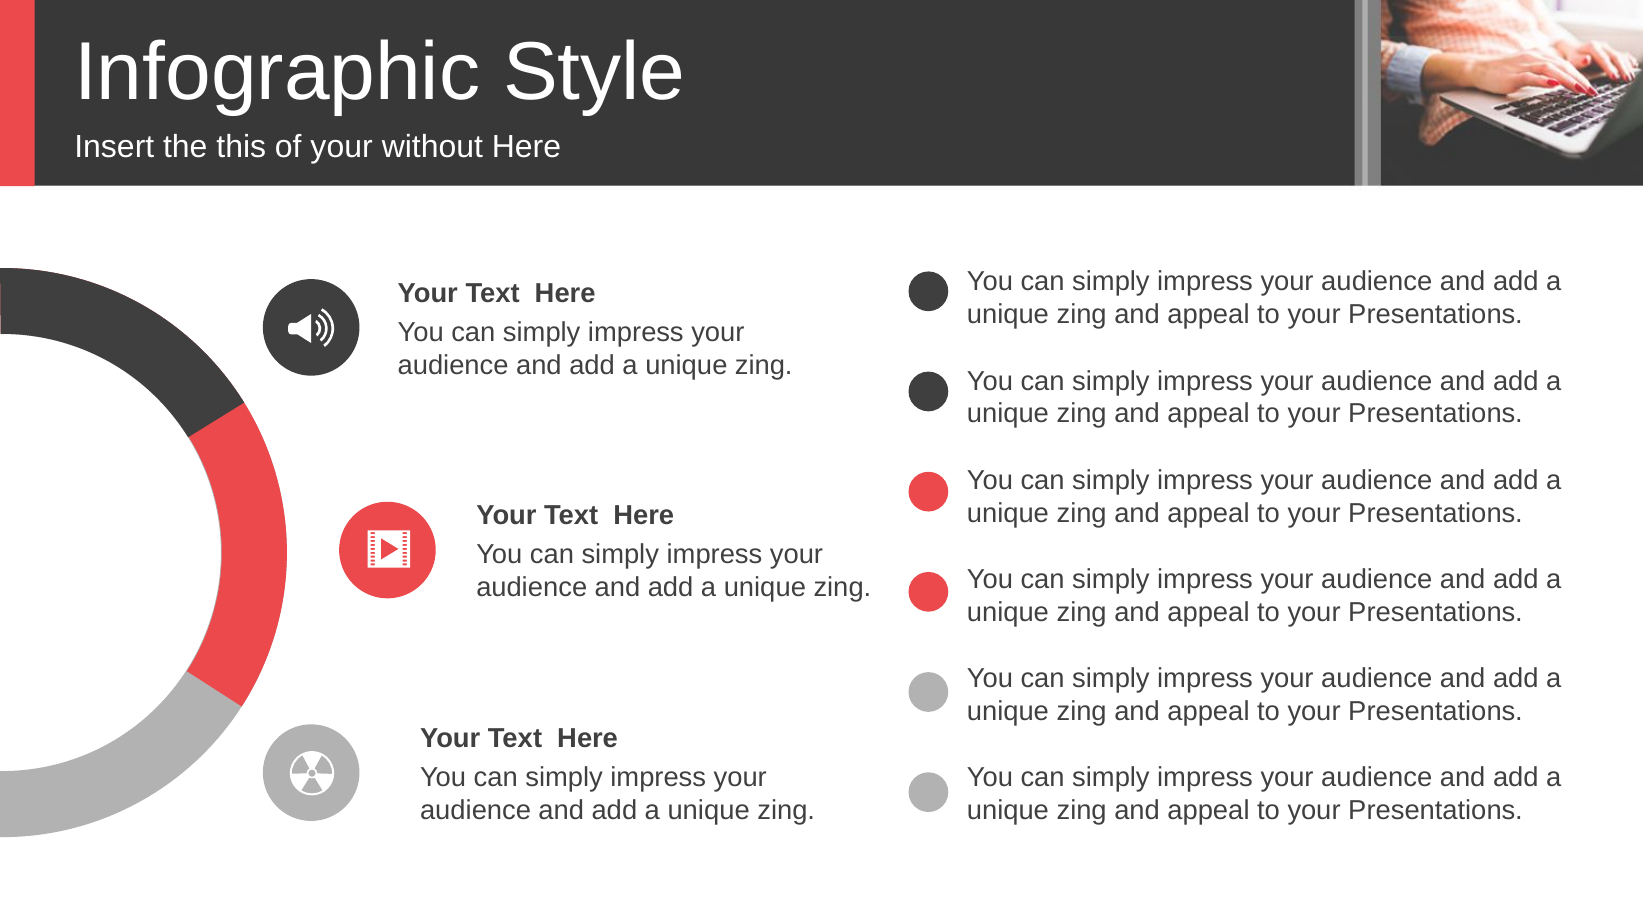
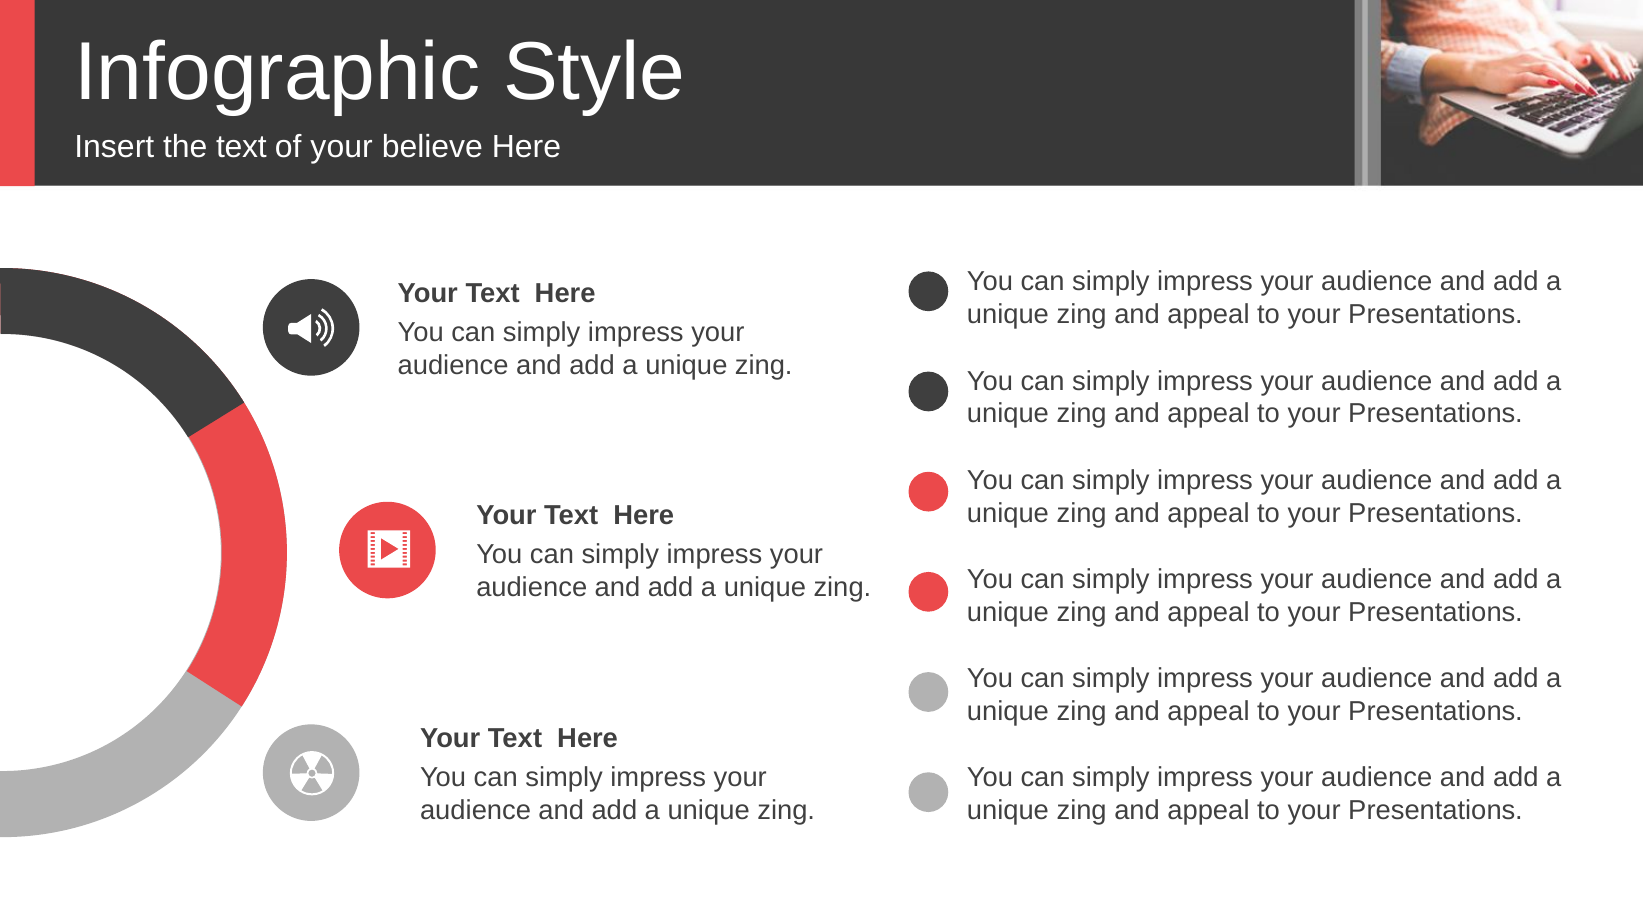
the this: this -> text
without: without -> believe
